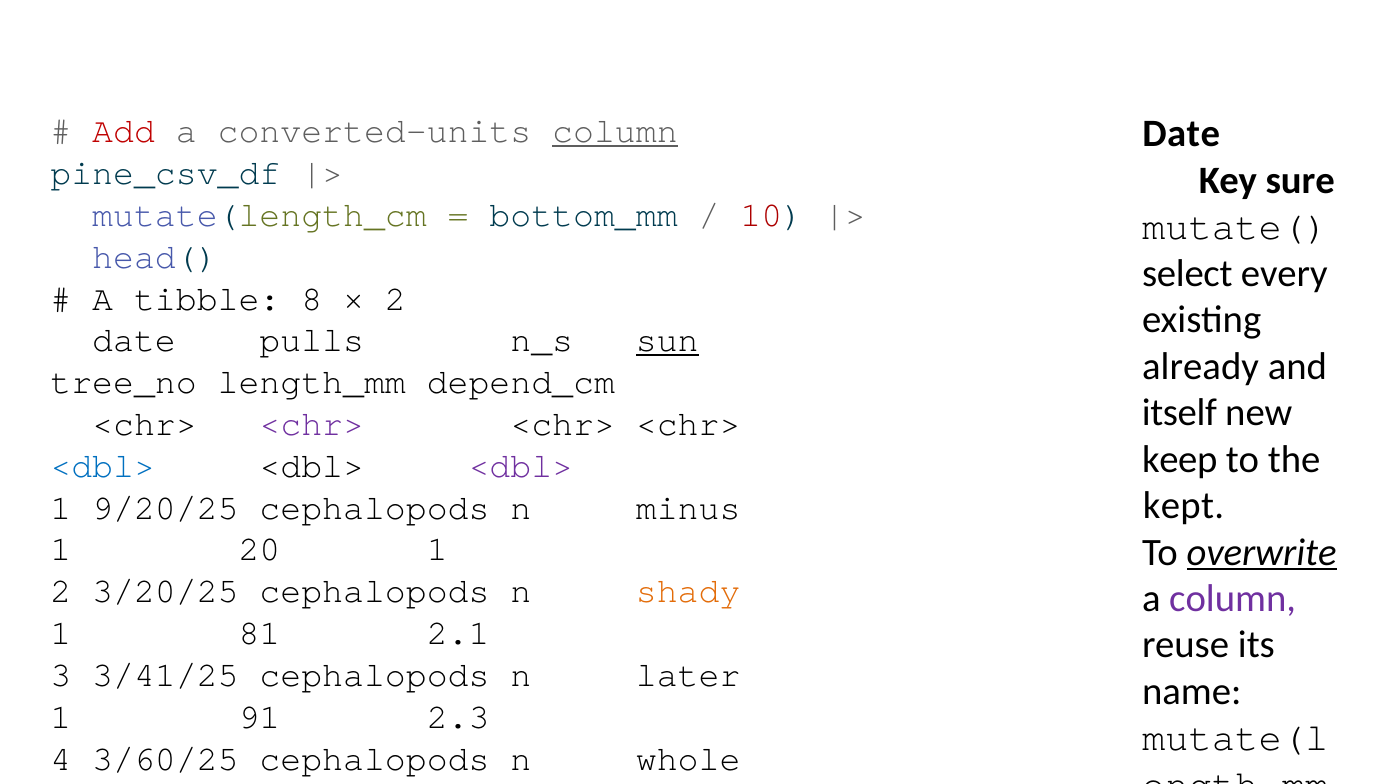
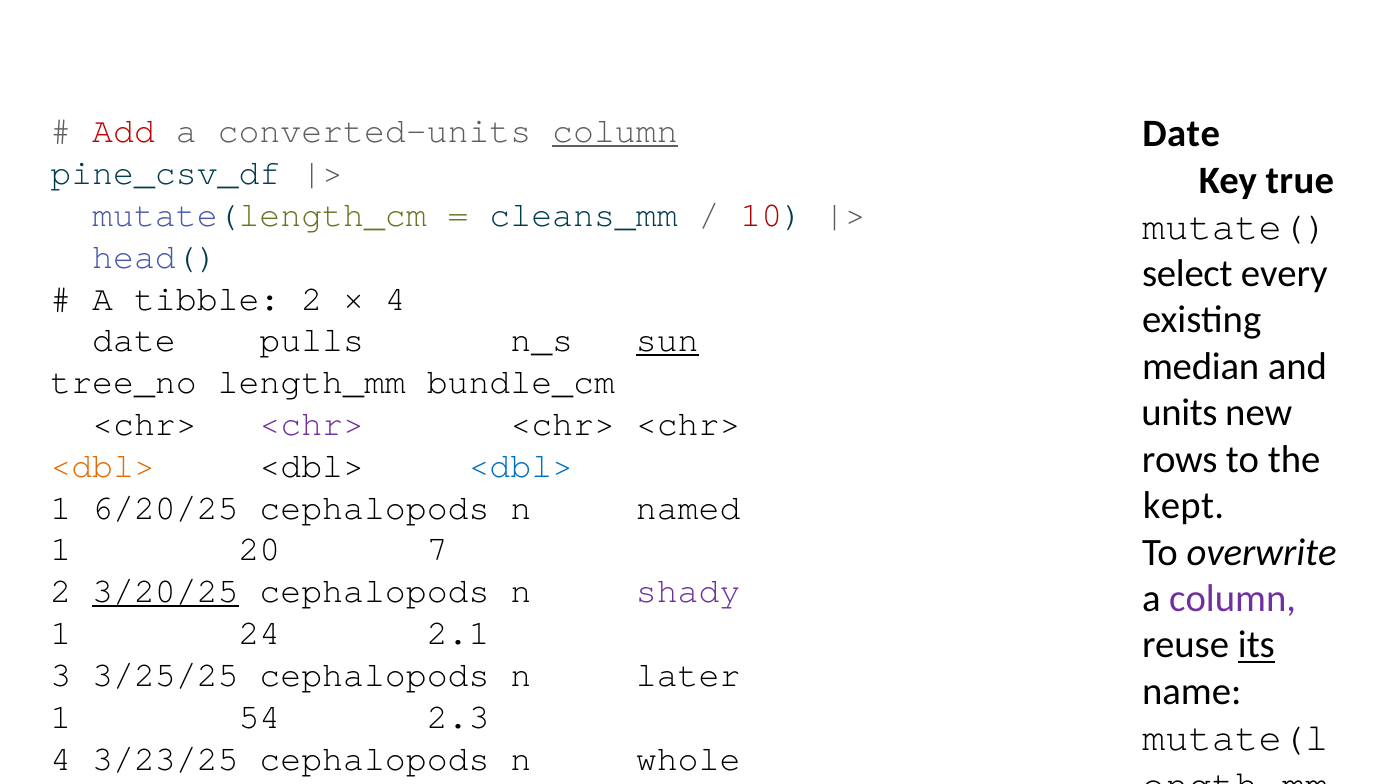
sure: sure -> true
bottom_mm: bottom_mm -> cleans_mm
tibble 8: 8 -> 2
2 at (395, 299): 2 -> 4
already: already -> median
depend_cm: depend_cm -> bundle_cm
itself: itself -> units
keep: keep -> rows
<dbl> at (103, 466) colour: blue -> orange
<dbl> at (521, 466) colour: purple -> blue
9/20/25: 9/20/25 -> 6/20/25
minus: minus -> named
20 1: 1 -> 7
overwrite underline: present -> none
3/20/25 at (165, 591) underline: none -> present
shady at (688, 591) colour: orange -> purple
81: 81 -> 24
its underline: none -> present
3/41/25: 3/41/25 -> 3/25/25
91: 91 -> 54
3/60/25: 3/60/25 -> 3/23/25
